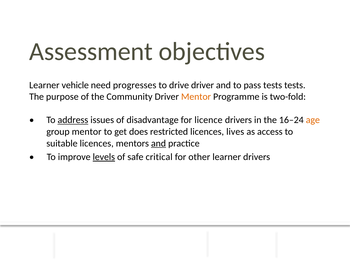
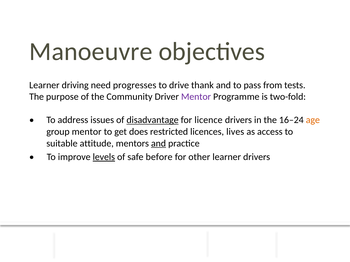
Assessment: Assessment -> Manoeuvre
vehicle: vehicle -> driving
drive driver: driver -> thank
pass tests: tests -> from
Mentor at (196, 97) colour: orange -> purple
address underline: present -> none
disadvantage underline: none -> present
suitable licences: licences -> attitude
critical: critical -> before
